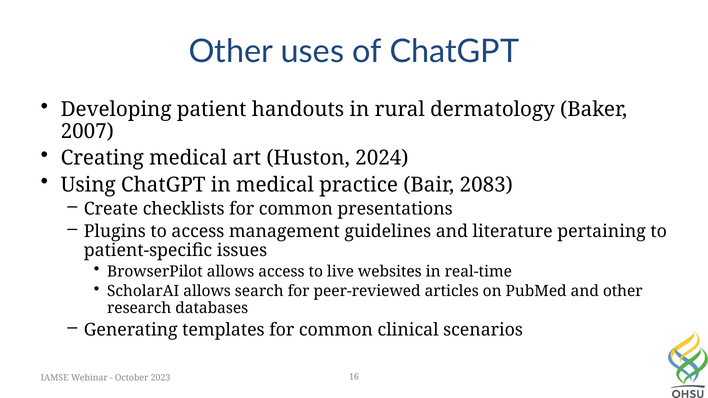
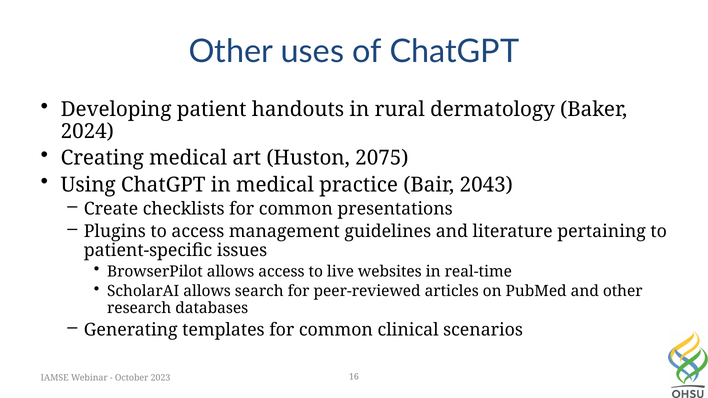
2007: 2007 -> 2024
2024: 2024 -> 2075
2083: 2083 -> 2043
